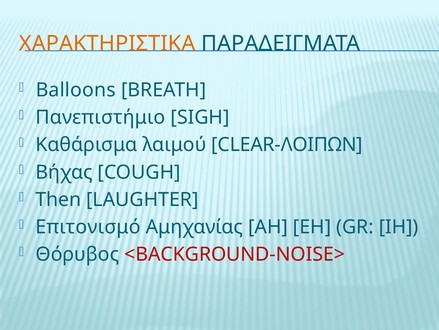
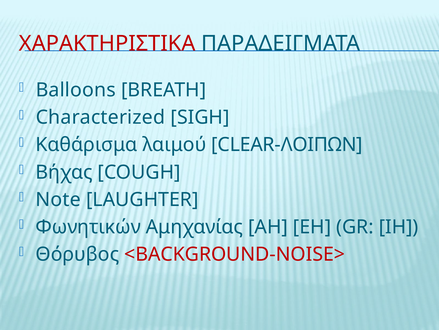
ΧΑΡΑΚΤΗΡΙΣΤΙΚΑ colour: orange -> red
Πανεπιστήμιο: Πανεπιστήμιο -> Characterized
Then: Then -> Note
Επιτονισμό: Επιτονισμό -> Φωνητικών
